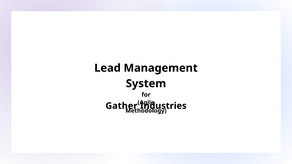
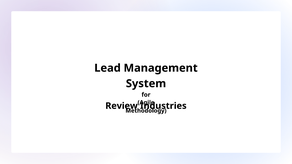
Gather: Gather -> Review
